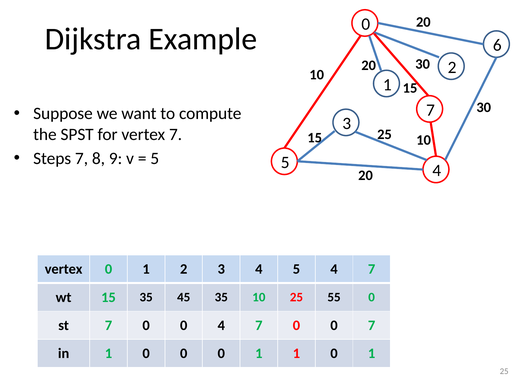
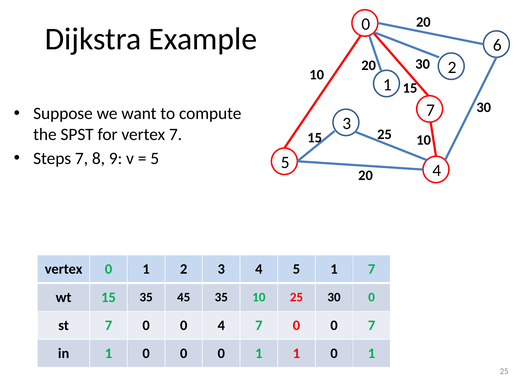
5 4: 4 -> 1
25 55: 55 -> 30
